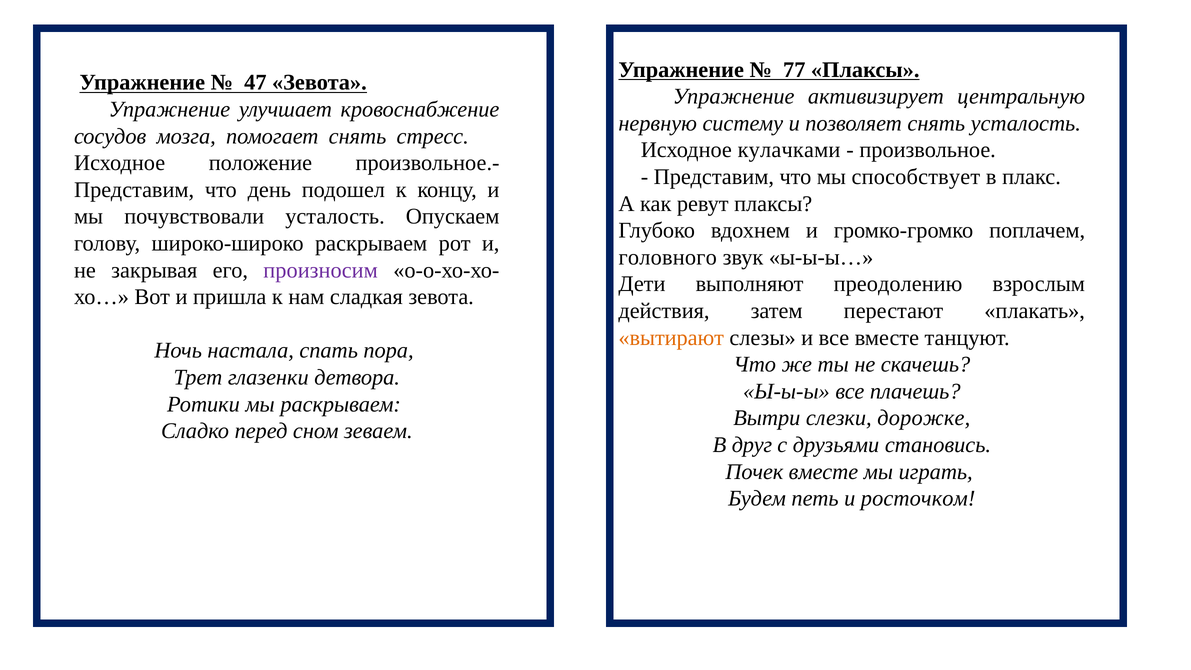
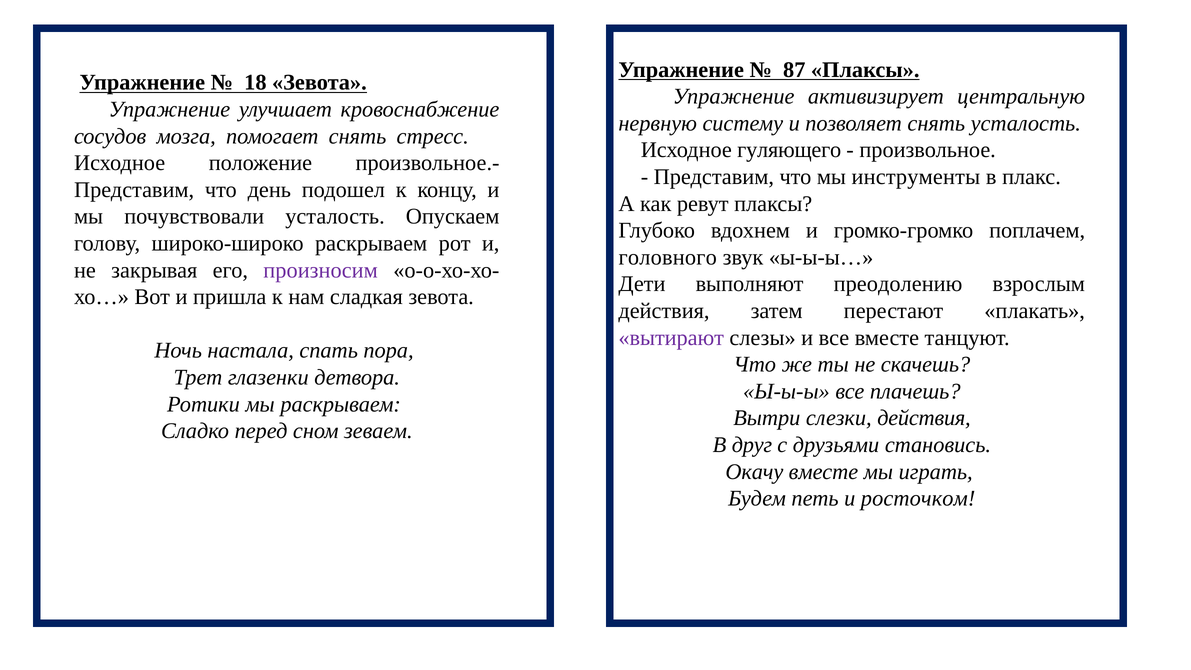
77: 77 -> 87
47: 47 -> 18
кулачками: кулачками -> гуляющего
способствует: способствует -> инструменты
вытирают colour: orange -> purple
слезки дорожке: дорожке -> действия
Почек: Почек -> Окачу
